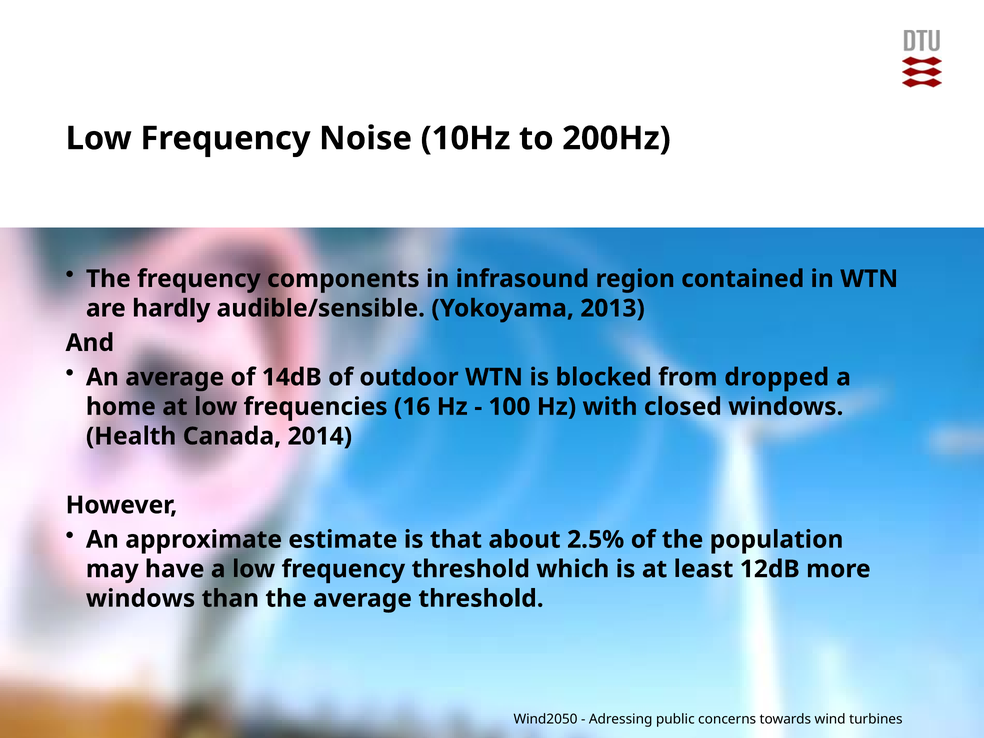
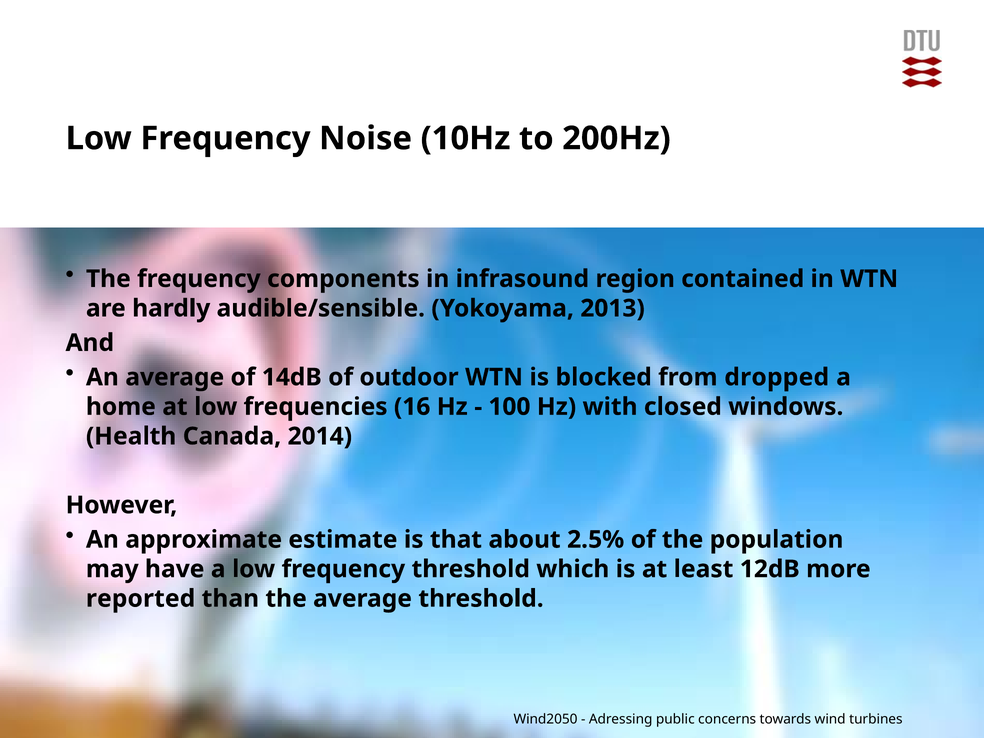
windows at (141, 599): windows -> reported
